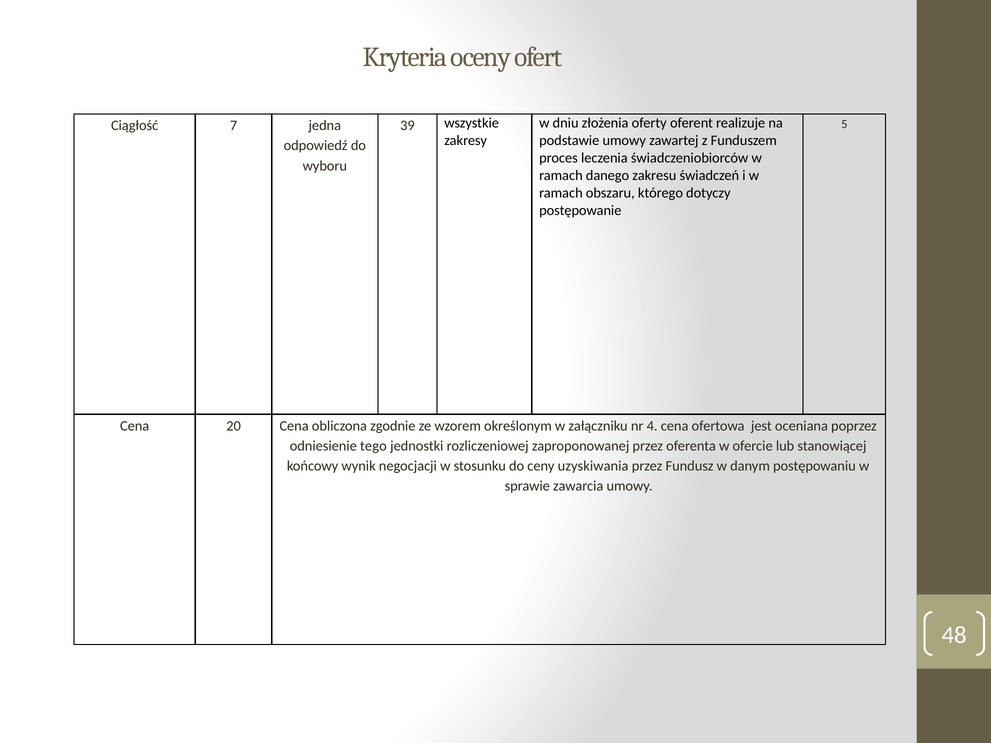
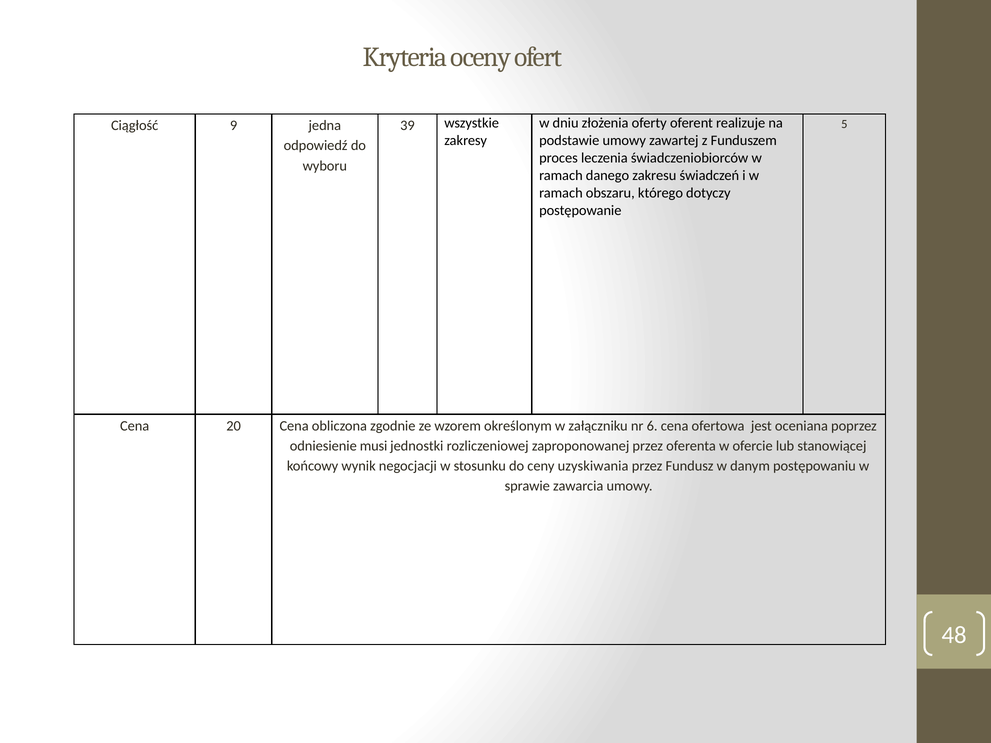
7: 7 -> 9
4: 4 -> 6
tego: tego -> musi
